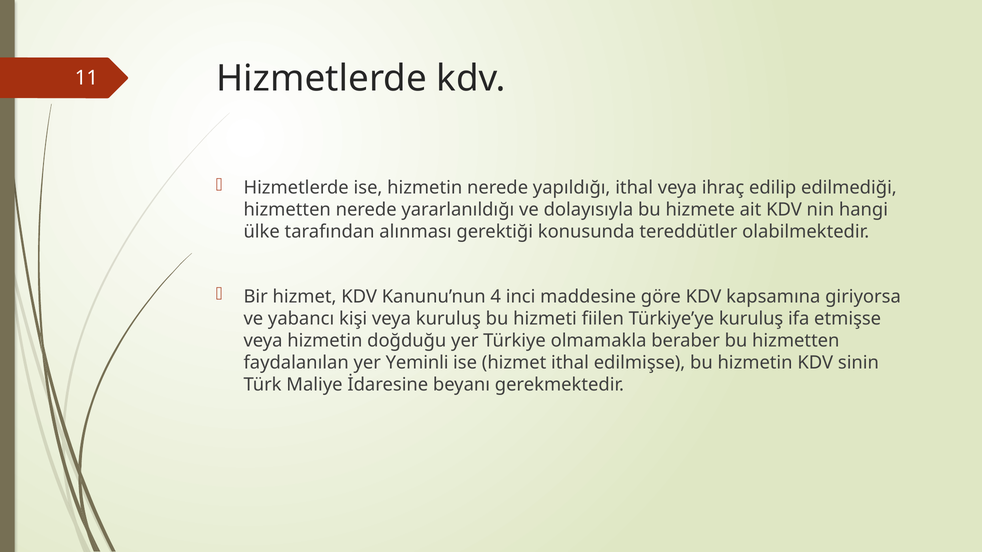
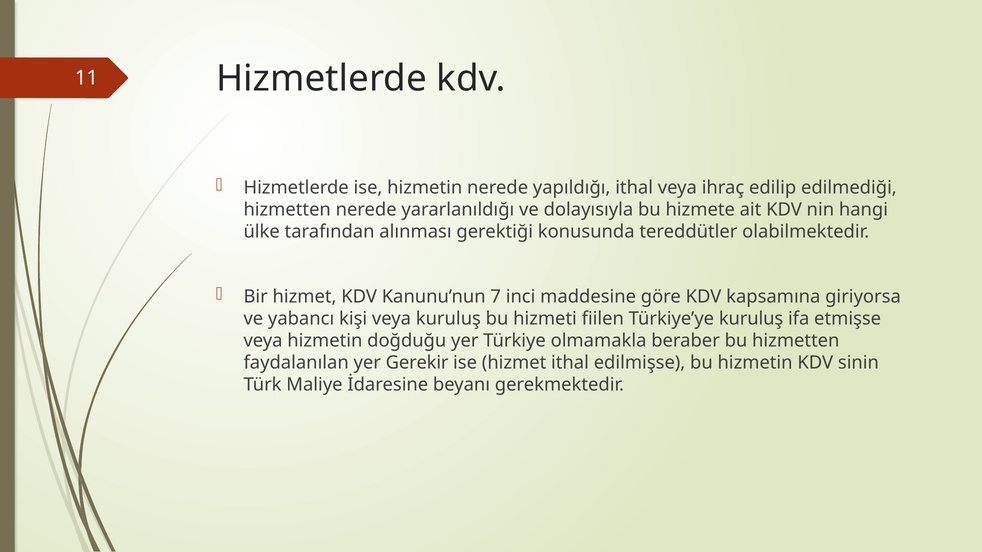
4: 4 -> 7
Yeminli: Yeminli -> Gerekir
